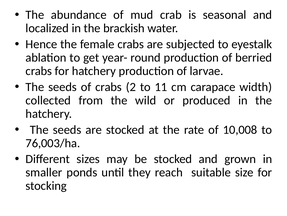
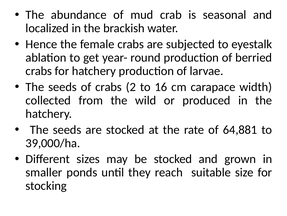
11: 11 -> 16
10,008: 10,008 -> 64,881
76,003/ha: 76,003/ha -> 39,000/ha
